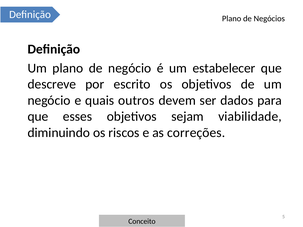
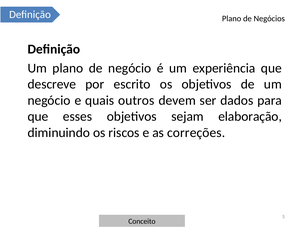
estabelecer: estabelecer -> experiência
viabilidade: viabilidade -> elaboração
